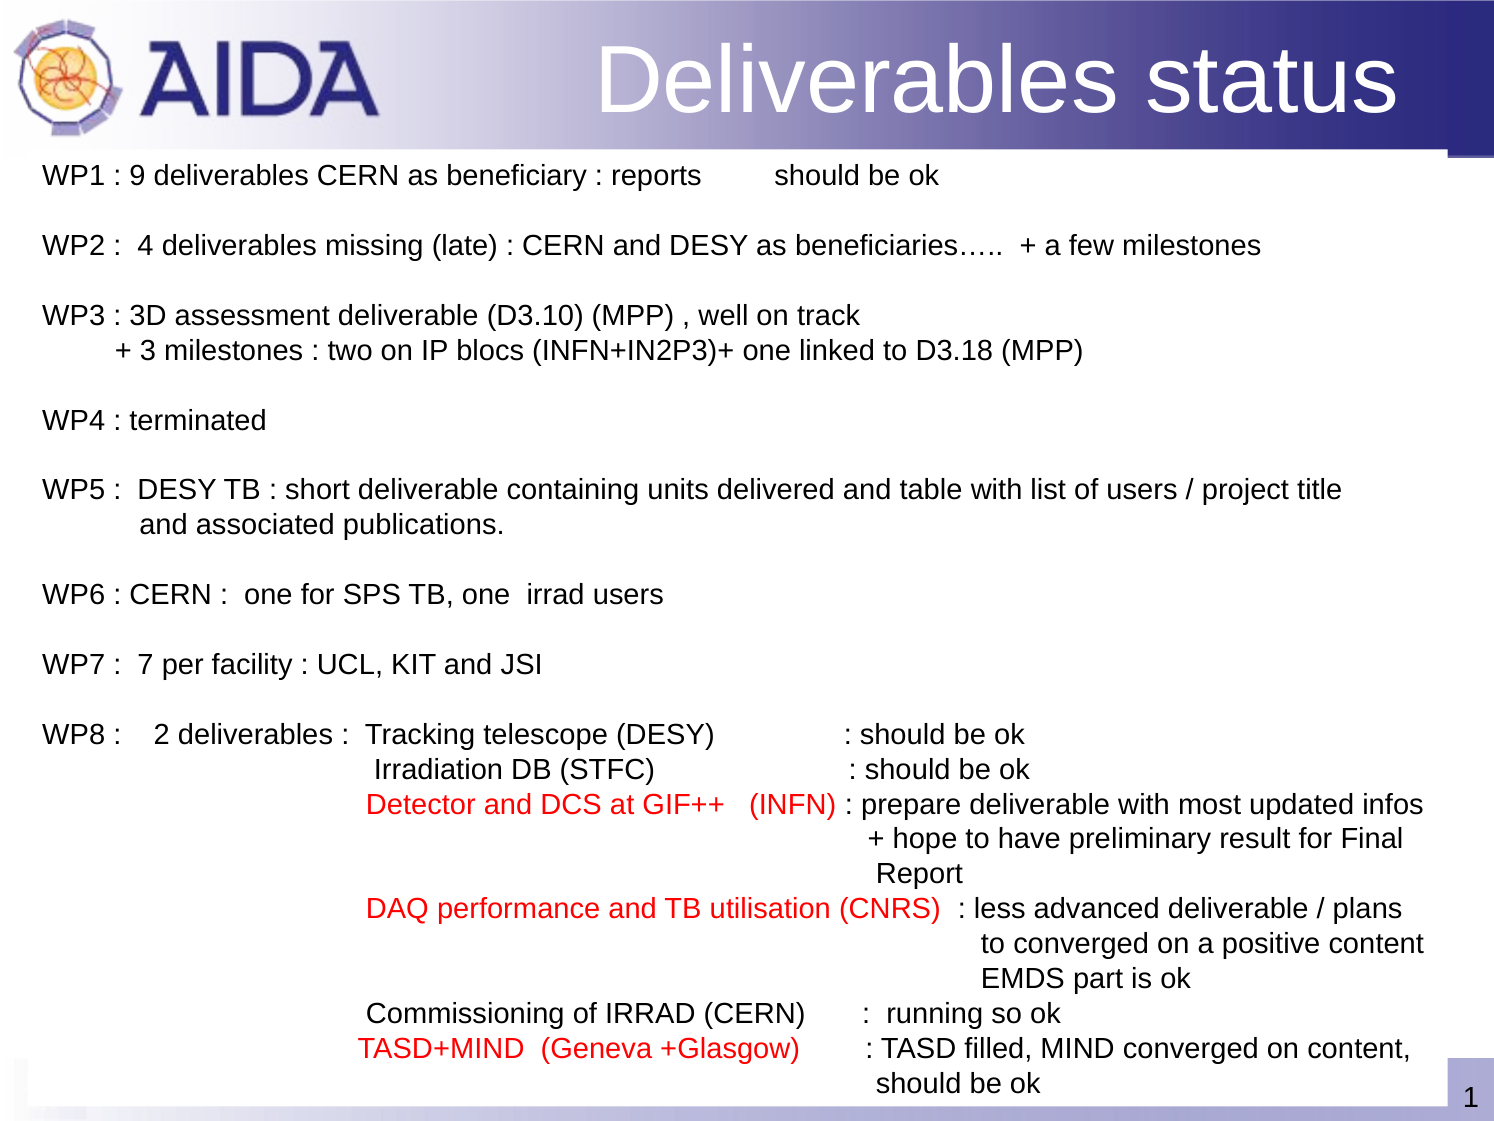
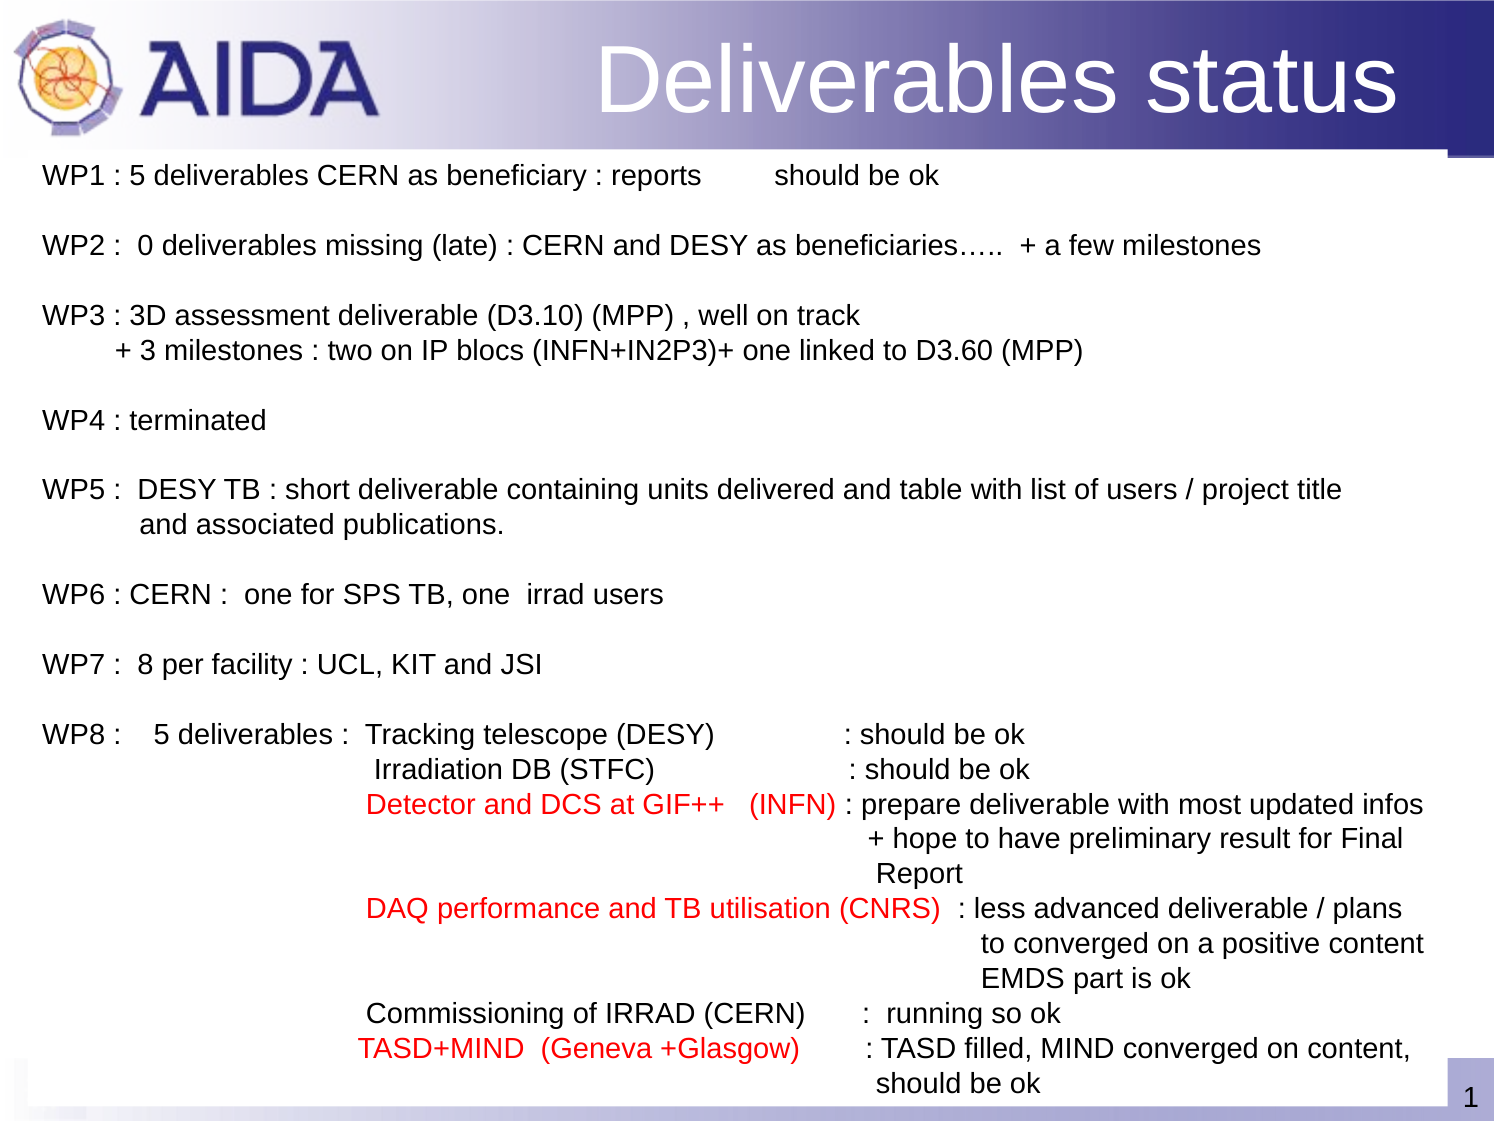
9 at (138, 176): 9 -> 5
4: 4 -> 0
D3.18: D3.18 -> D3.60
7: 7 -> 8
2 at (162, 734): 2 -> 5
